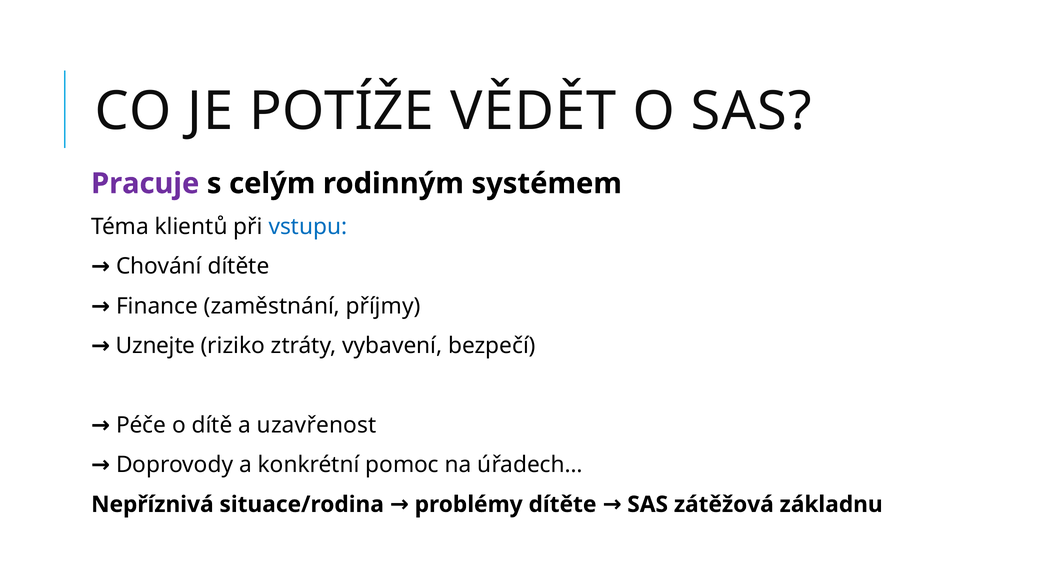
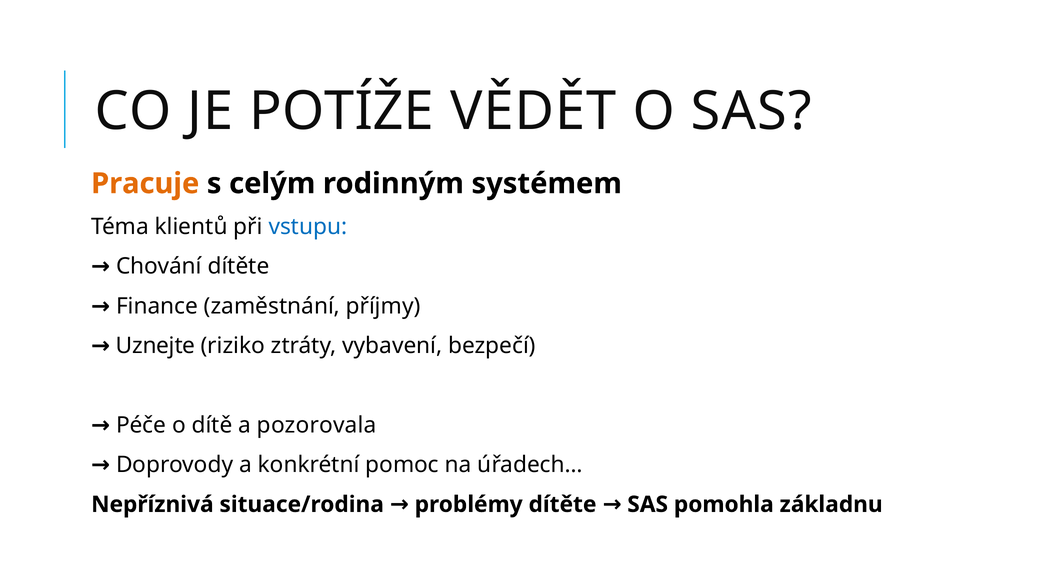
Pracuje colour: purple -> orange
uzavřenost: uzavřenost -> pozorovala
zátěžová: zátěžová -> pomohla
